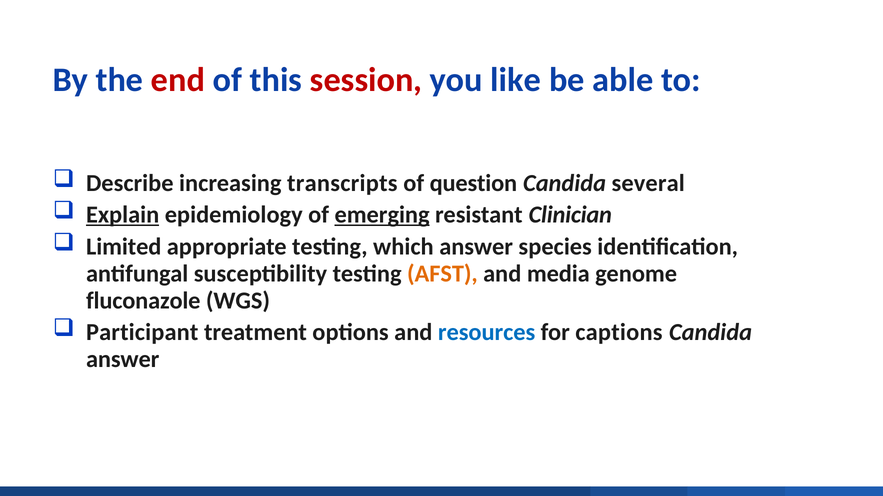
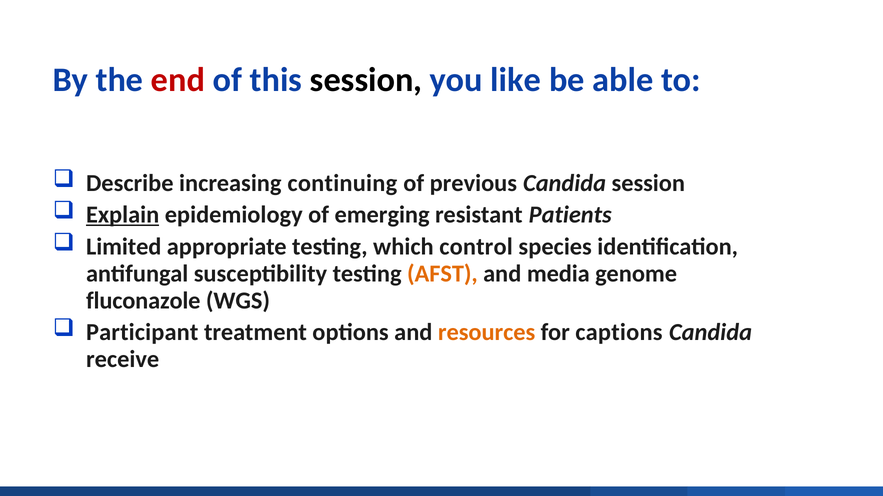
session at (366, 80) colour: red -> black
transcripts: transcripts -> continuing
question: question -> previous
Candida several: several -> session
emerging underline: present -> none
Clinician: Clinician -> Patients
which answer: answer -> control
resources colour: blue -> orange
answer at (123, 360): answer -> receive
